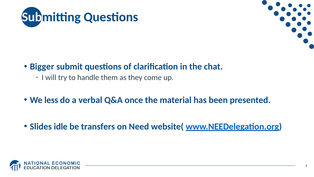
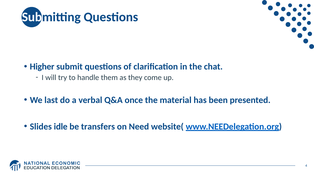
Bigger: Bigger -> Higher
less: less -> last
